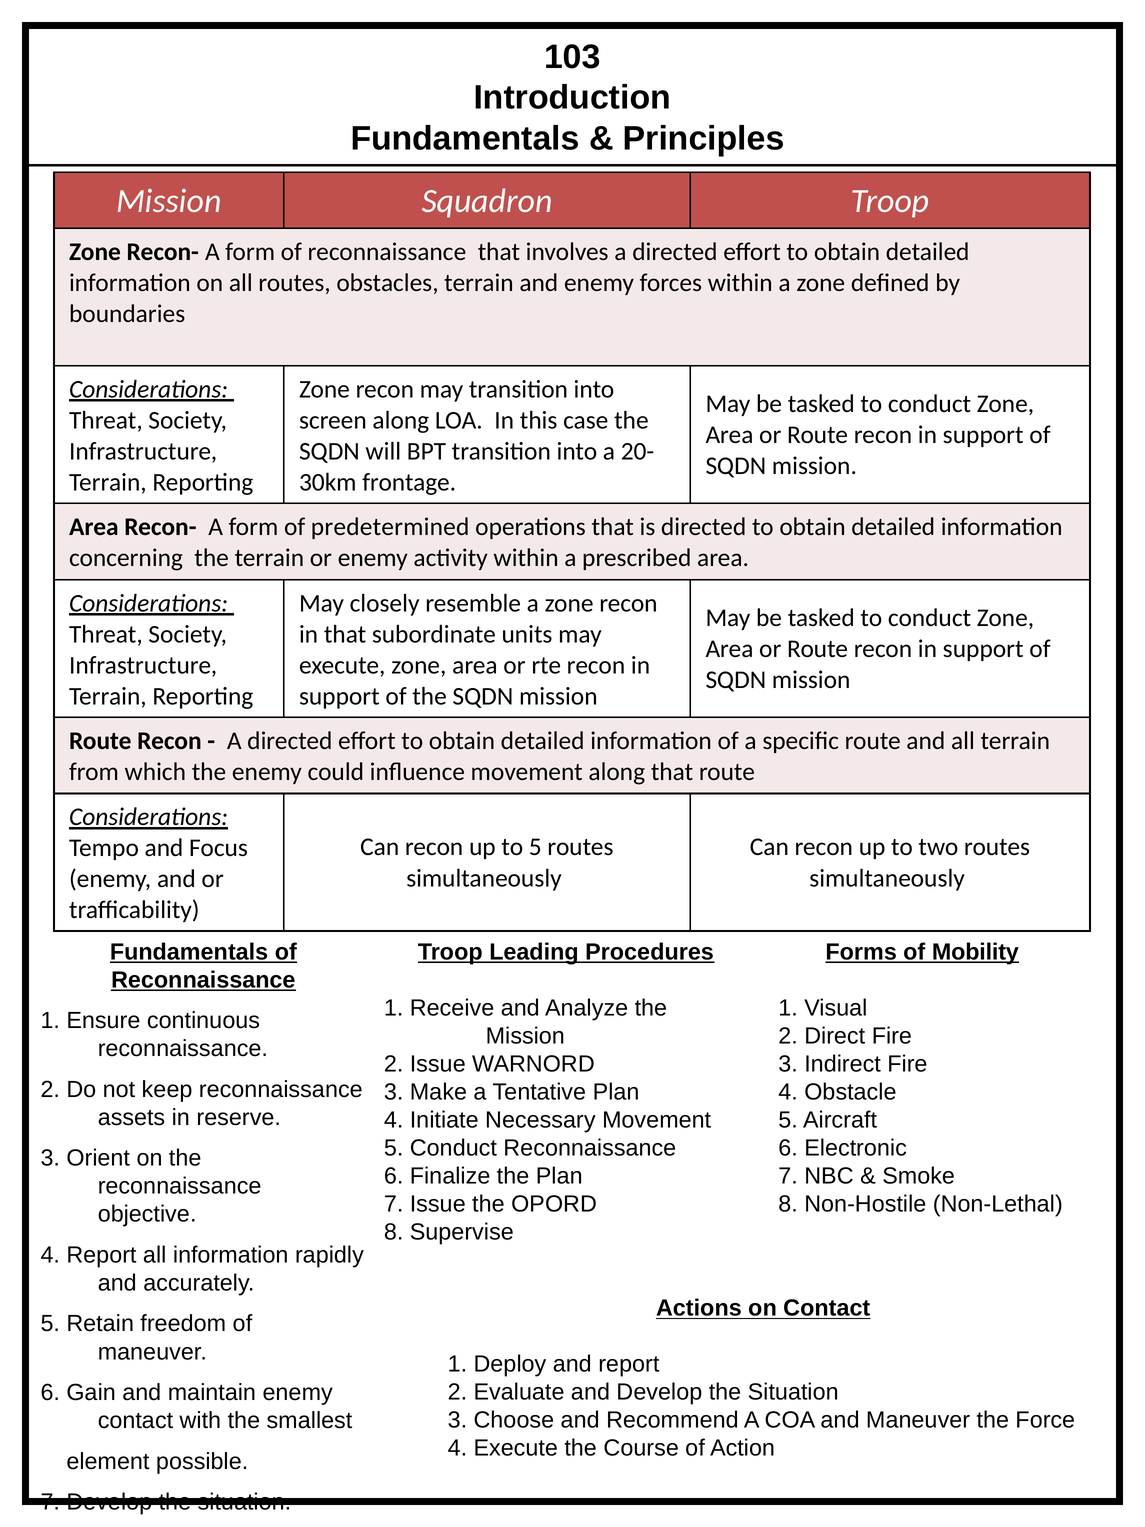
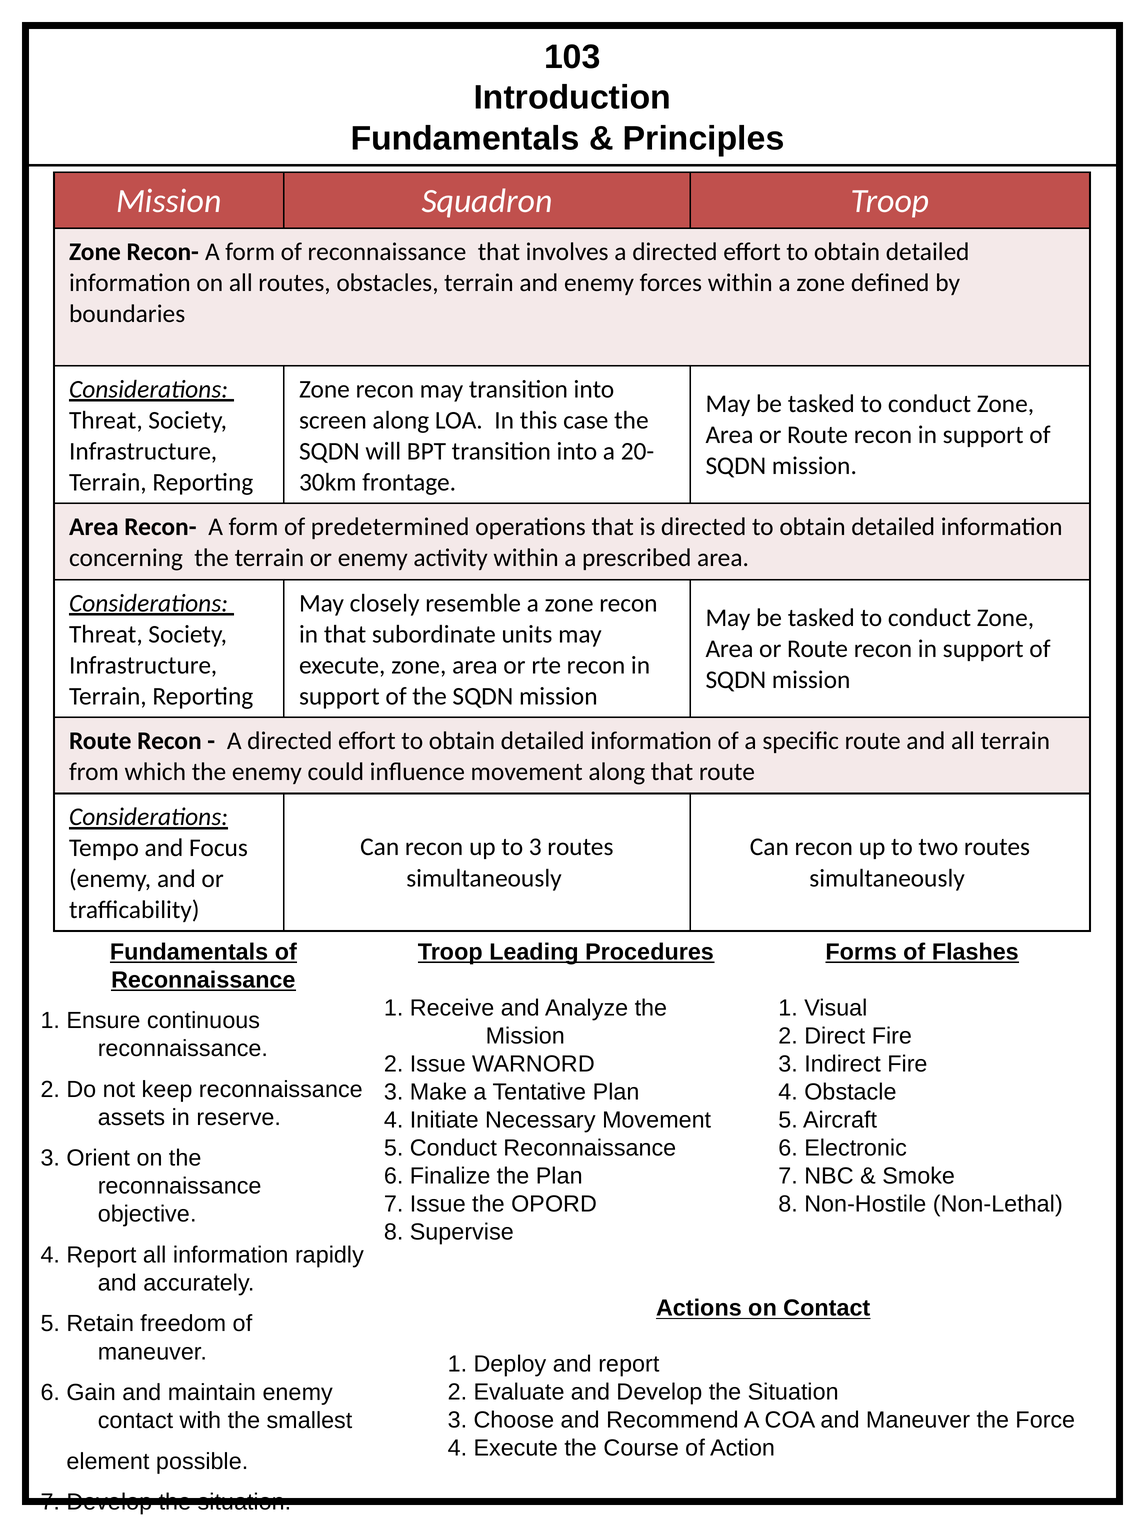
to 5: 5 -> 3
Mobility: Mobility -> Flashes
